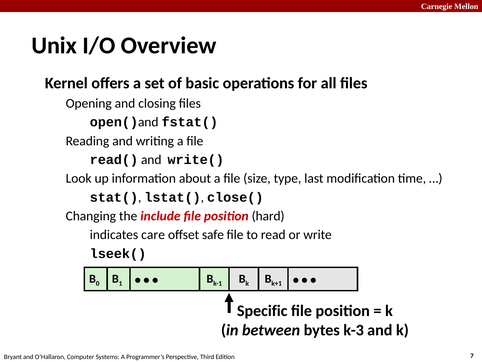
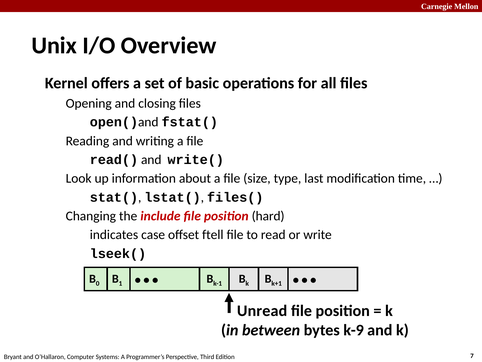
close(: close( -> files(
care: care -> case
safe: safe -> ftell
Specific: Specific -> Unread
k-3: k-3 -> k-9
